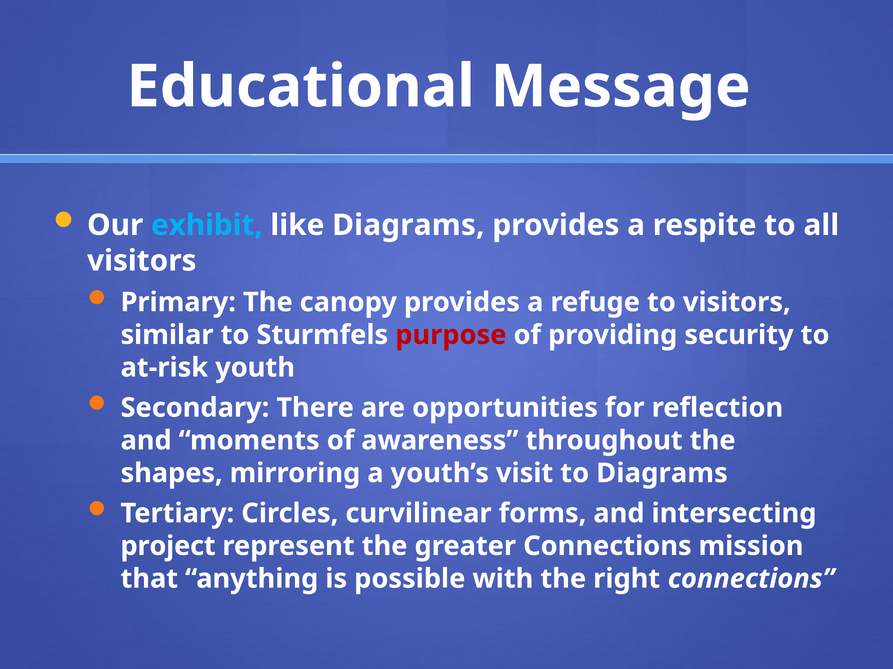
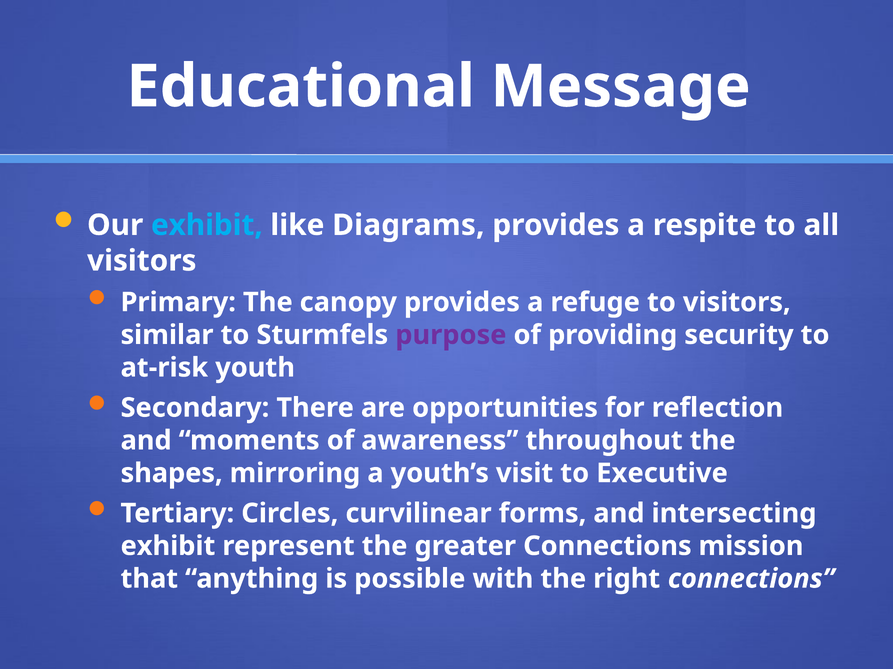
purpose colour: red -> purple
to Diagrams: Diagrams -> Executive
project at (168, 547): project -> exhibit
